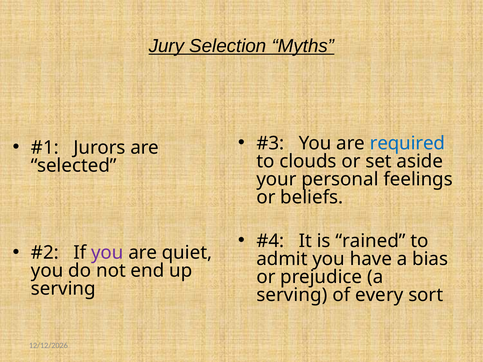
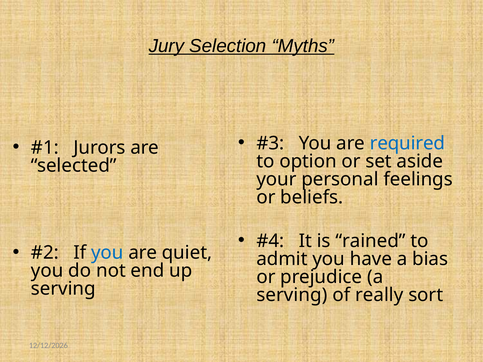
clouds: clouds -> option
you at (107, 253) colour: purple -> blue
every: every -> really
